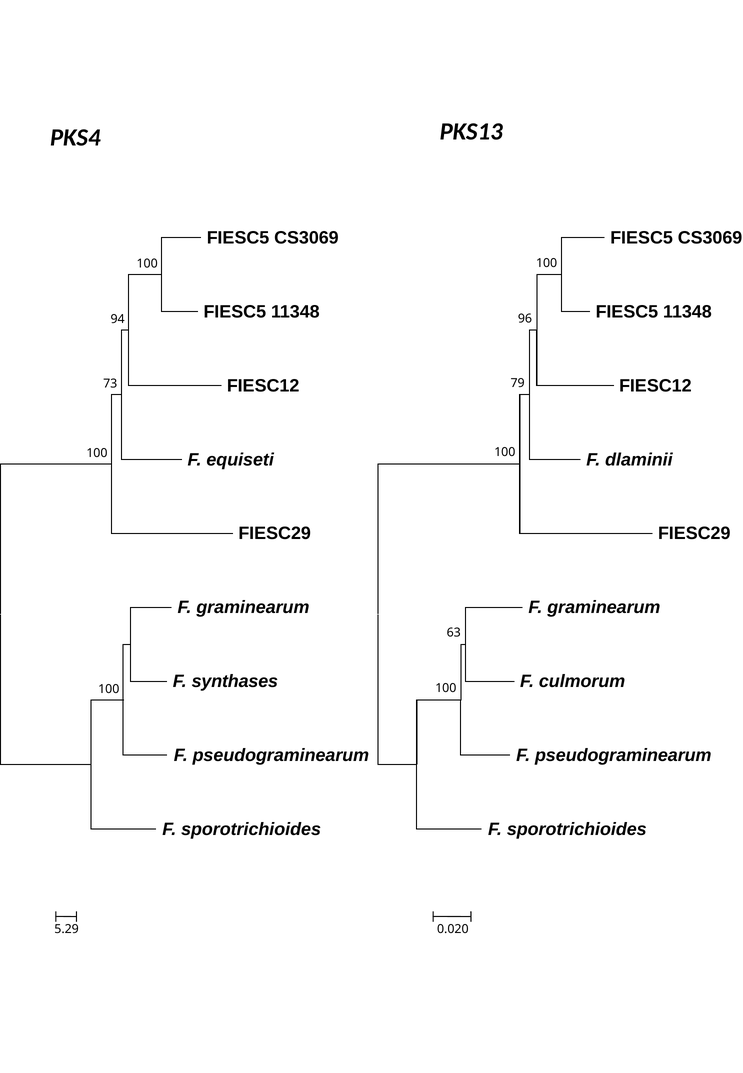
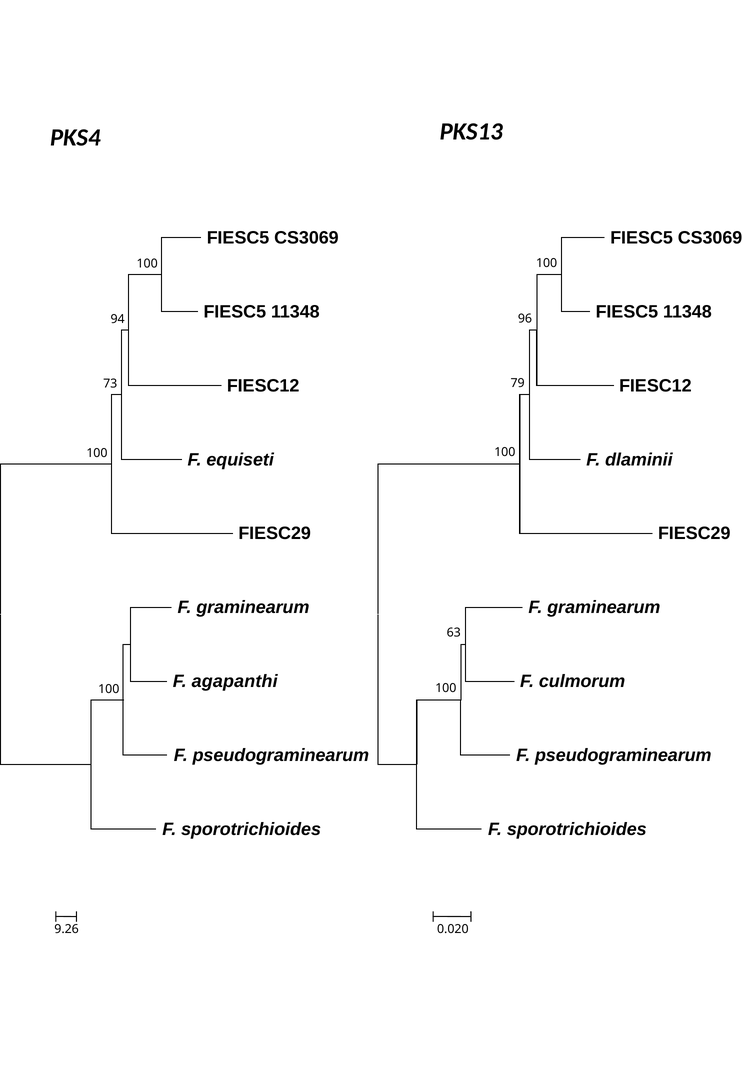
synthases: synthases -> agapanthi
5.29: 5.29 -> 9.26
